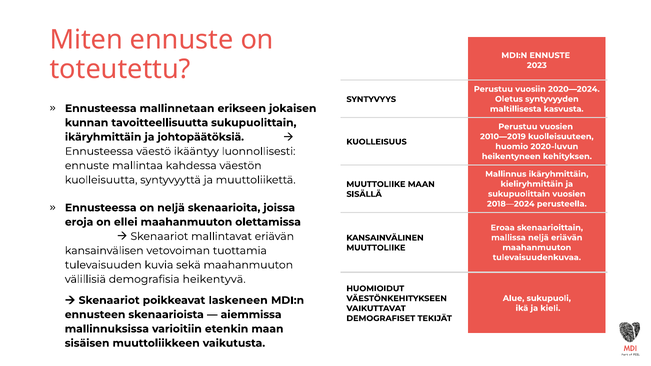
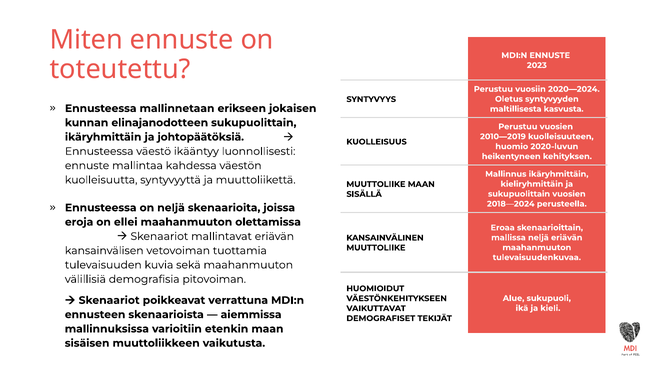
tavoitteellisuutta: tavoitteellisuutta -> elinajanodotteen
heikentyvä: heikentyvä -> pitovoiman
laskeneen: laskeneen -> verrattuna
